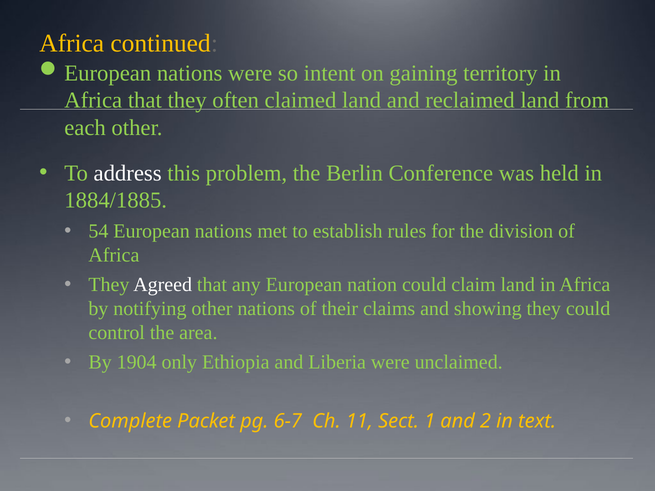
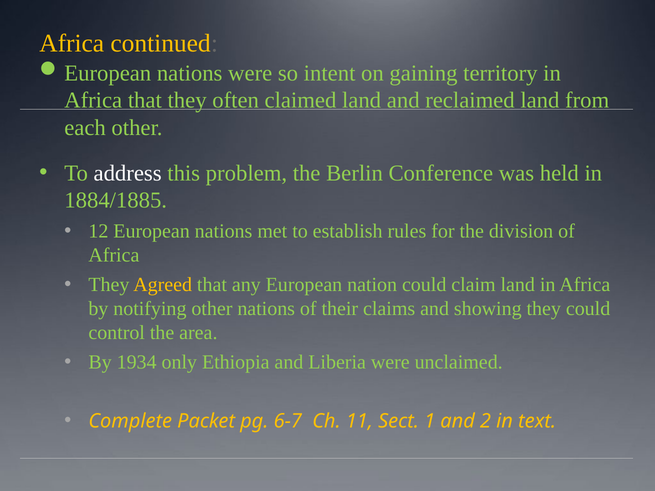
54: 54 -> 12
Agreed colour: white -> yellow
1904: 1904 -> 1934
